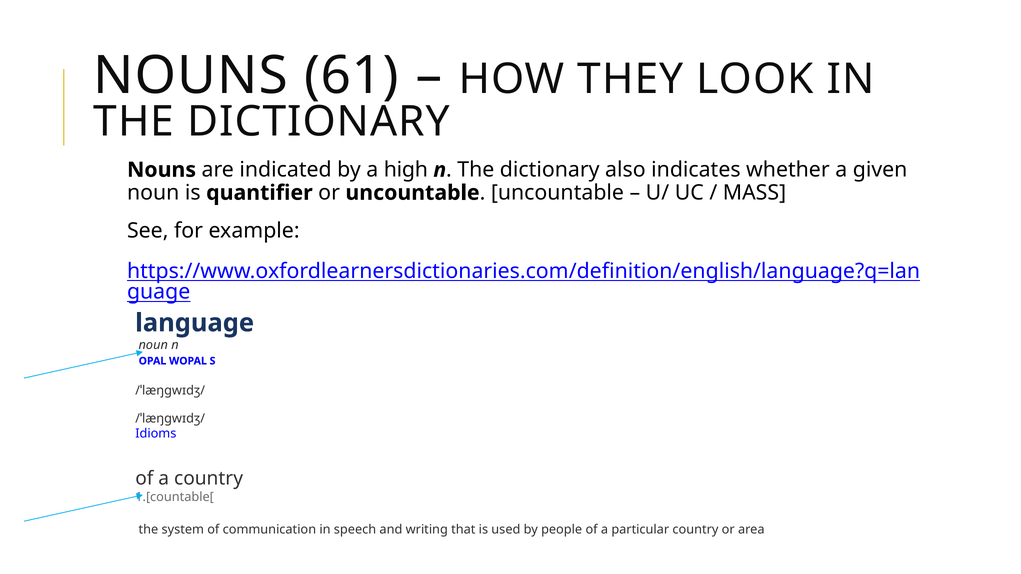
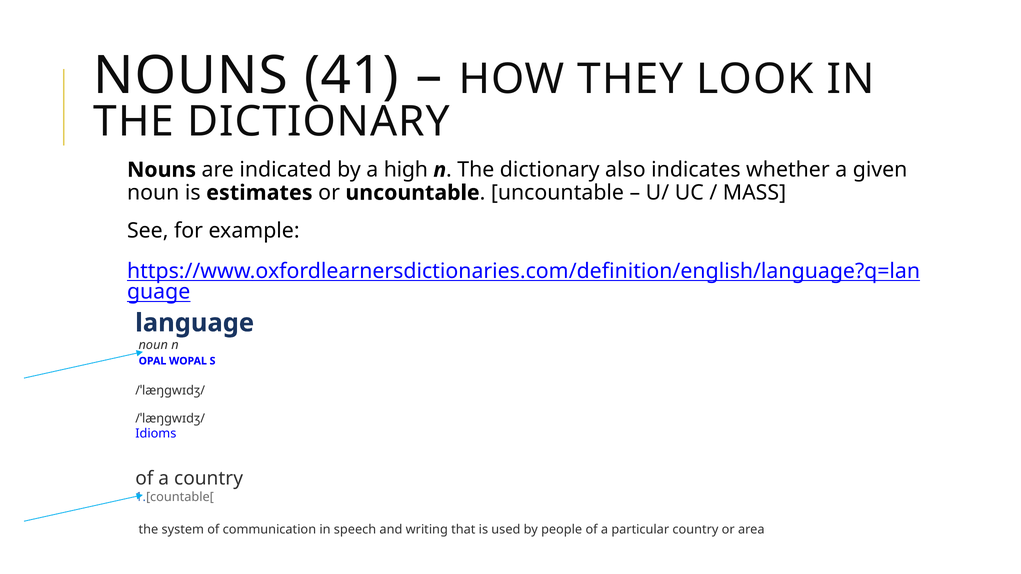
61: 61 -> 41
quantifier: quantifier -> estimates
